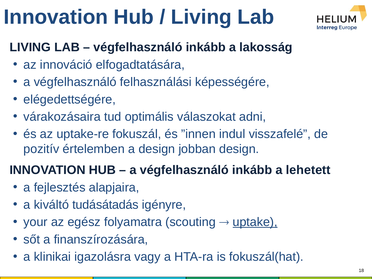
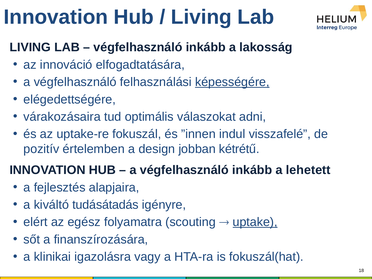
képességére underline: none -> present
jobban design: design -> kétrétű
your: your -> elért
